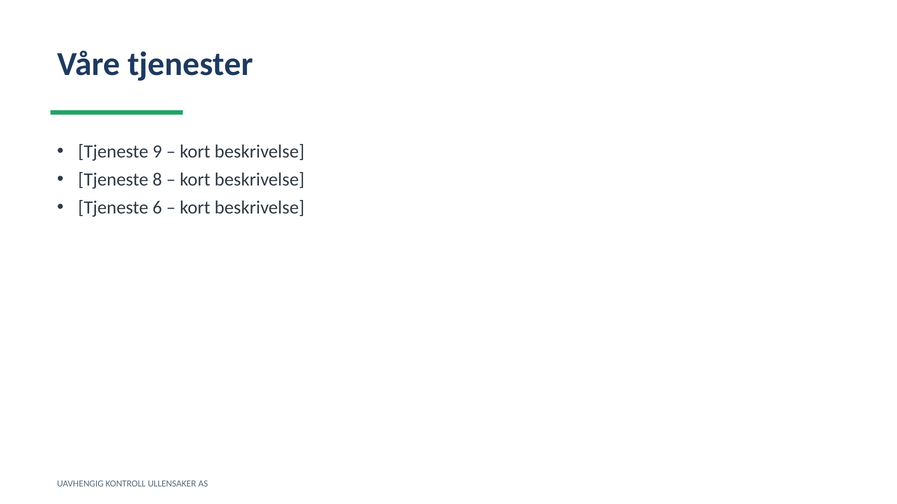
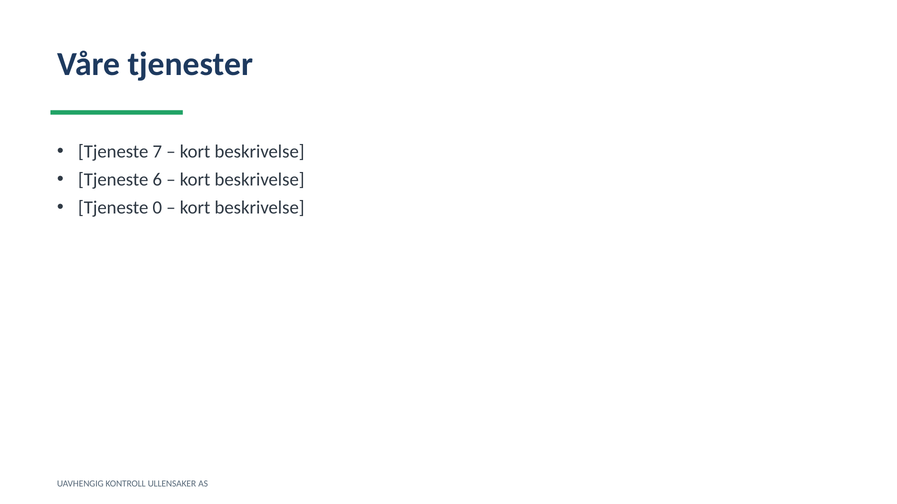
9: 9 -> 7
8: 8 -> 6
6: 6 -> 0
